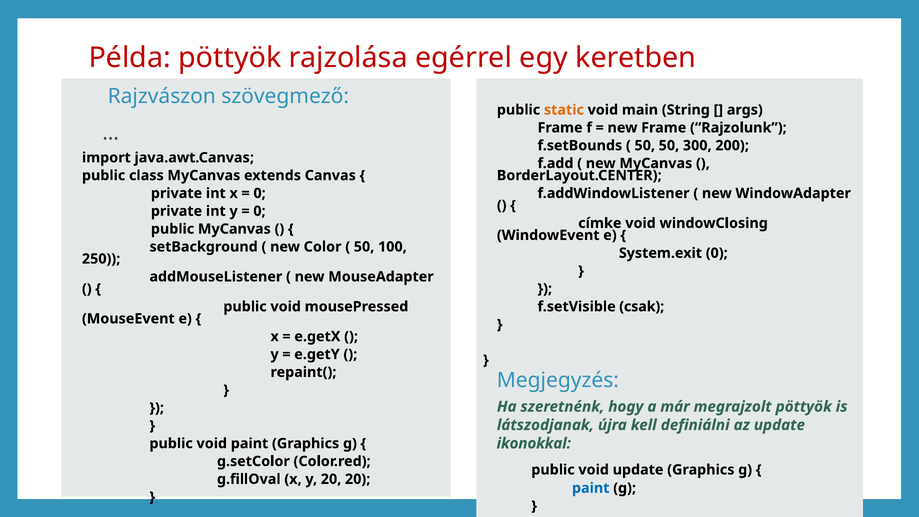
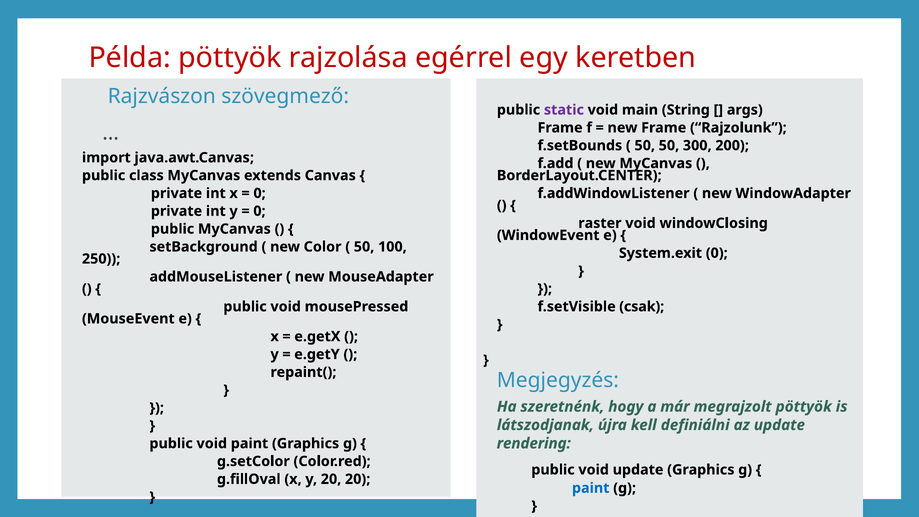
static colour: orange -> purple
címke: címke -> raster
ikonokkal: ikonokkal -> rendering
